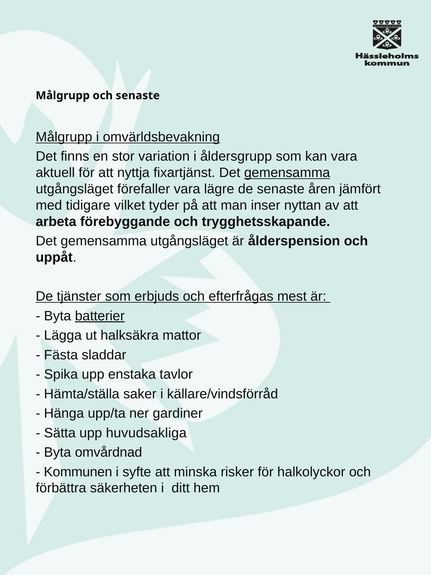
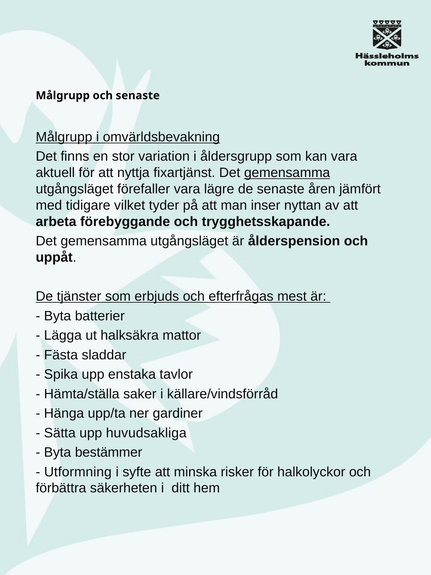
batterier underline: present -> none
omvårdnad: omvårdnad -> bestämmer
Kommunen: Kommunen -> Utformning
